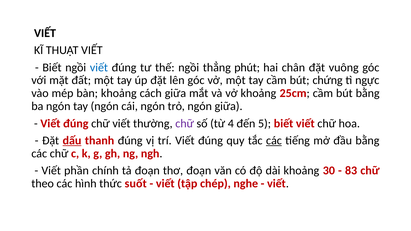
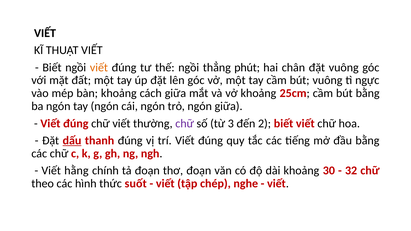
viết at (99, 68) colour: blue -> orange
bút chứng: chứng -> vuông
4: 4 -> 3
5: 5 -> 2
các at (274, 141) underline: present -> none
phần: phần -> hằng
83: 83 -> 32
